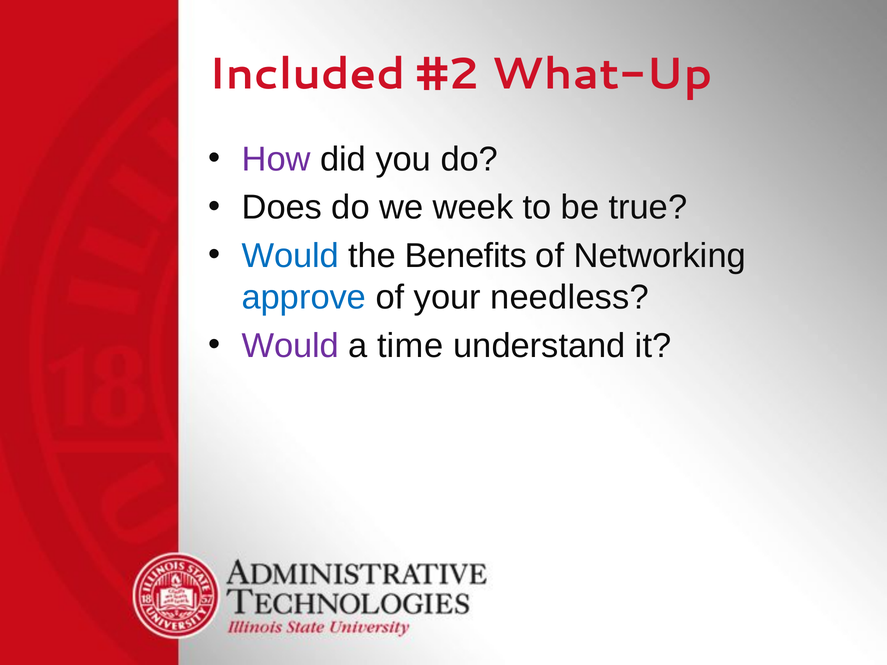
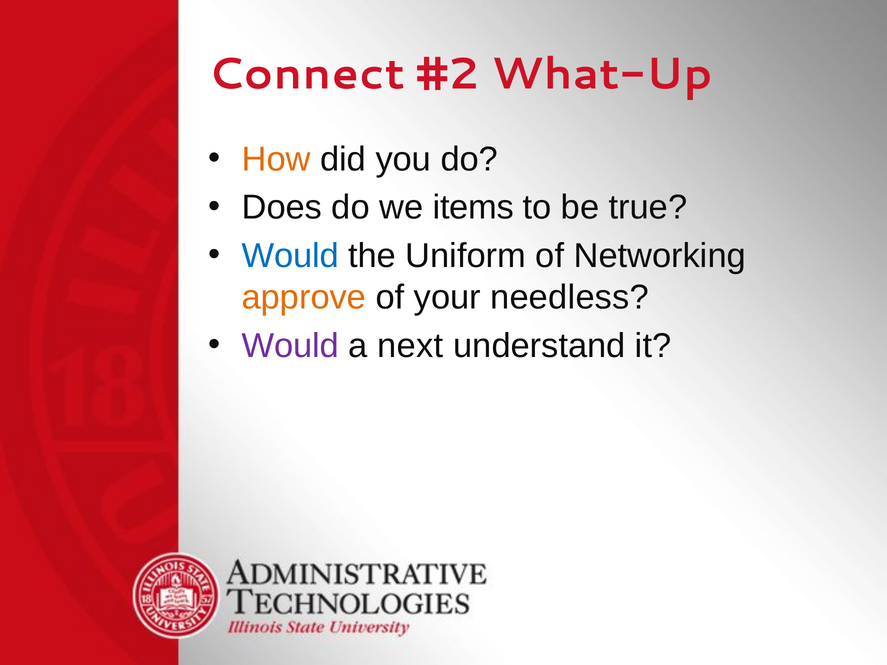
Included: Included -> Connect
How colour: purple -> orange
week: week -> items
Benefits: Benefits -> Uniform
approve colour: blue -> orange
time: time -> next
